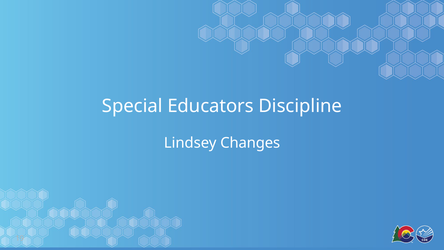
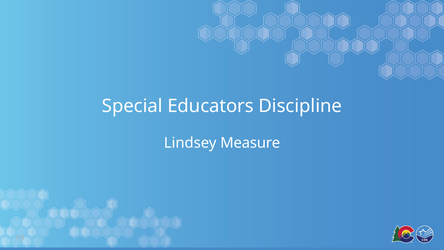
Changes: Changes -> Measure
